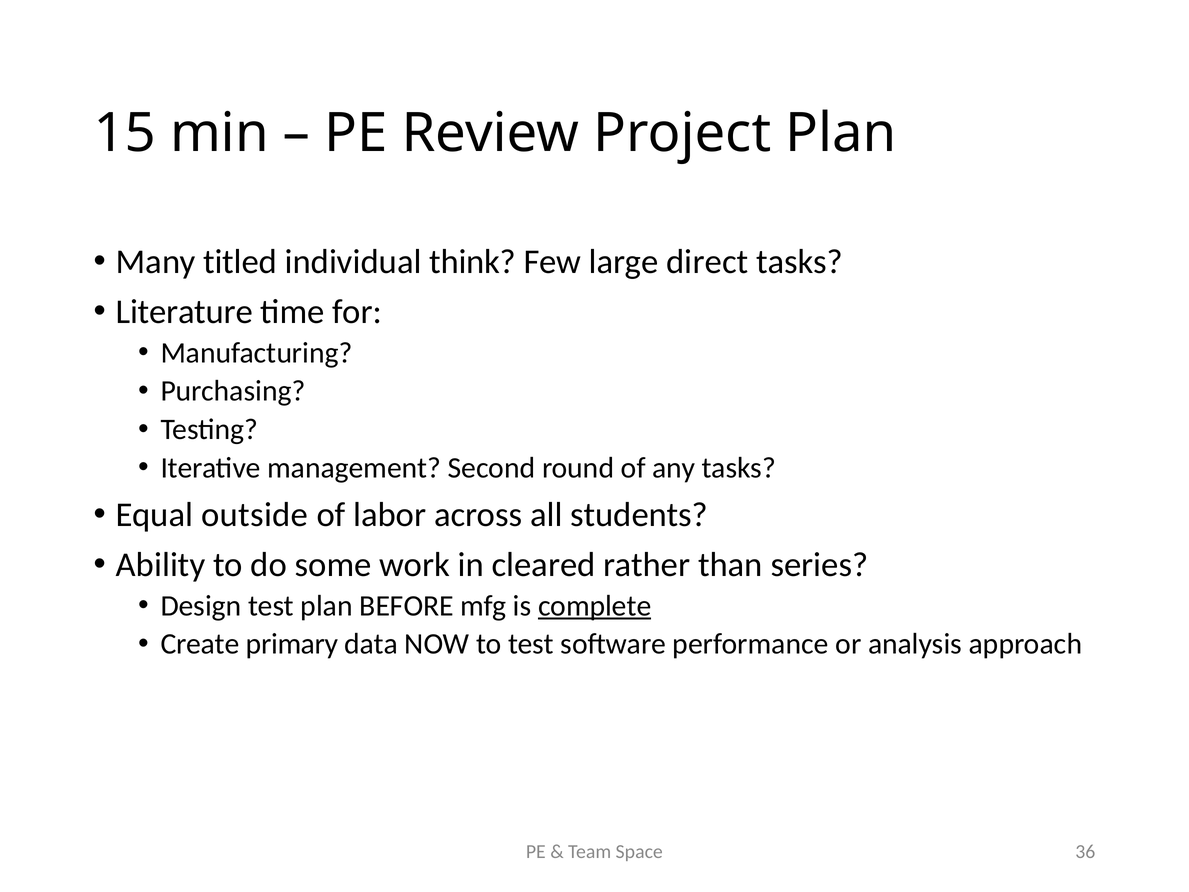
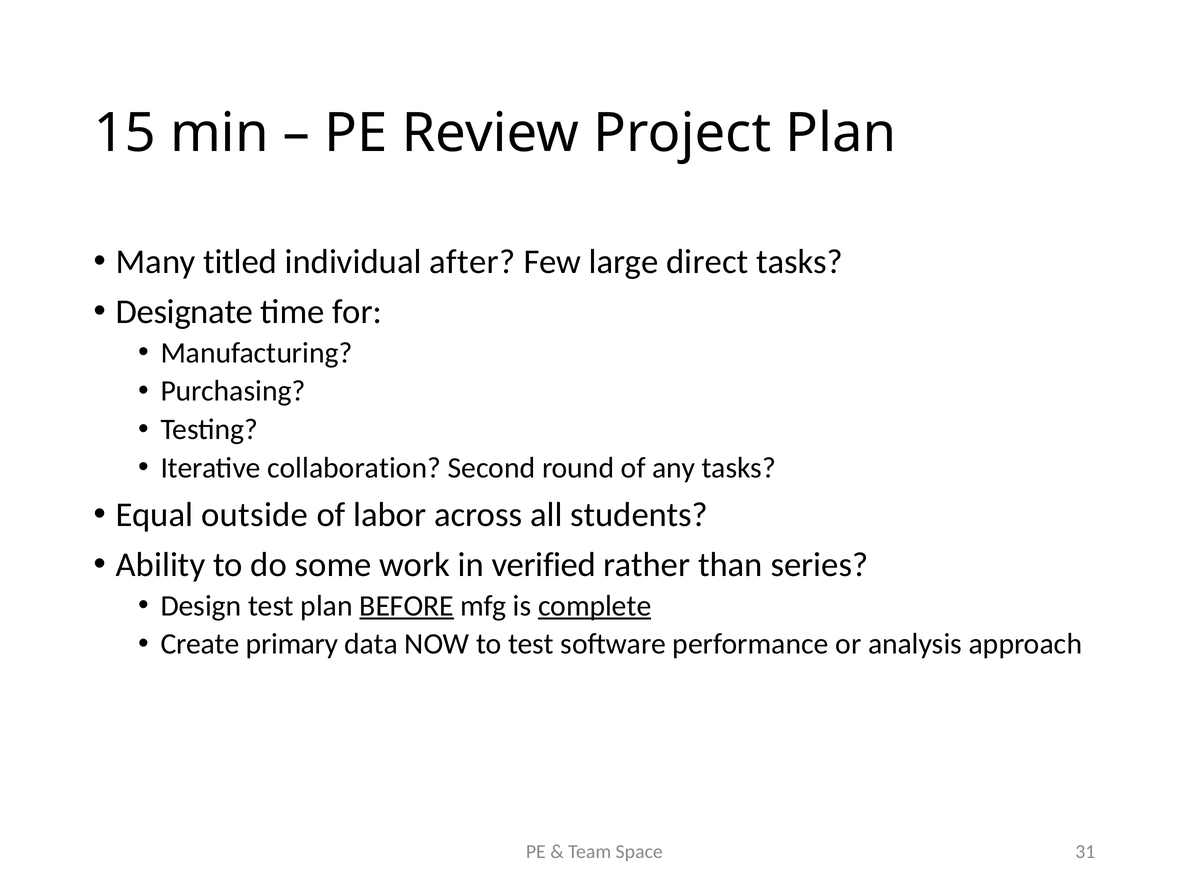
think: think -> after
Literature: Literature -> Designate
management: management -> collaboration
cleared: cleared -> verified
BEFORE underline: none -> present
36: 36 -> 31
